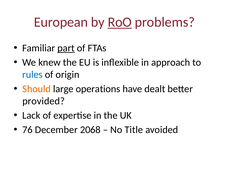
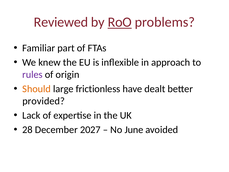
European: European -> Reviewed
part underline: present -> none
rules colour: blue -> purple
operations: operations -> frictionless
76: 76 -> 28
2068: 2068 -> 2027
Title: Title -> June
